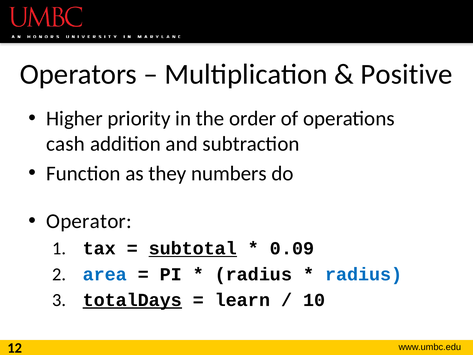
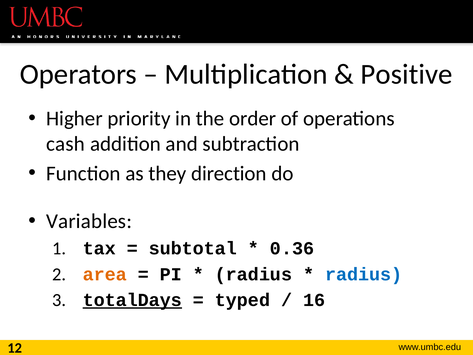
numbers: numbers -> direction
Operator: Operator -> Variables
subtotal underline: present -> none
0.09: 0.09 -> 0.36
area colour: blue -> orange
learn: learn -> typed
10: 10 -> 16
